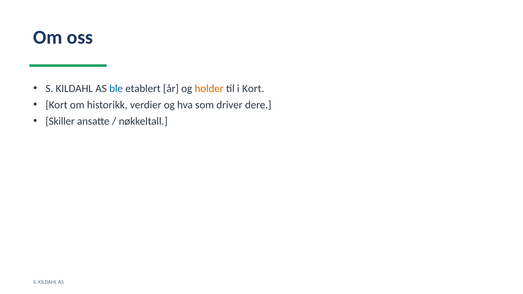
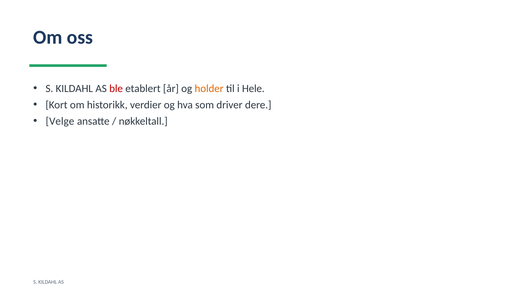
ble colour: blue -> red
i Kort: Kort -> Hele
Skiller: Skiller -> Velge
